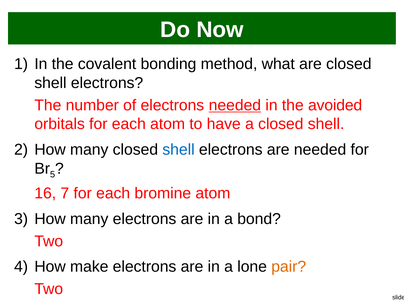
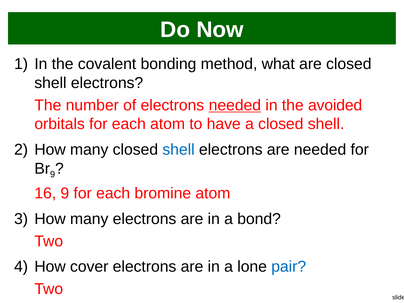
5 at (53, 175): 5 -> 9
16 7: 7 -> 9
make: make -> cover
pair colour: orange -> blue
